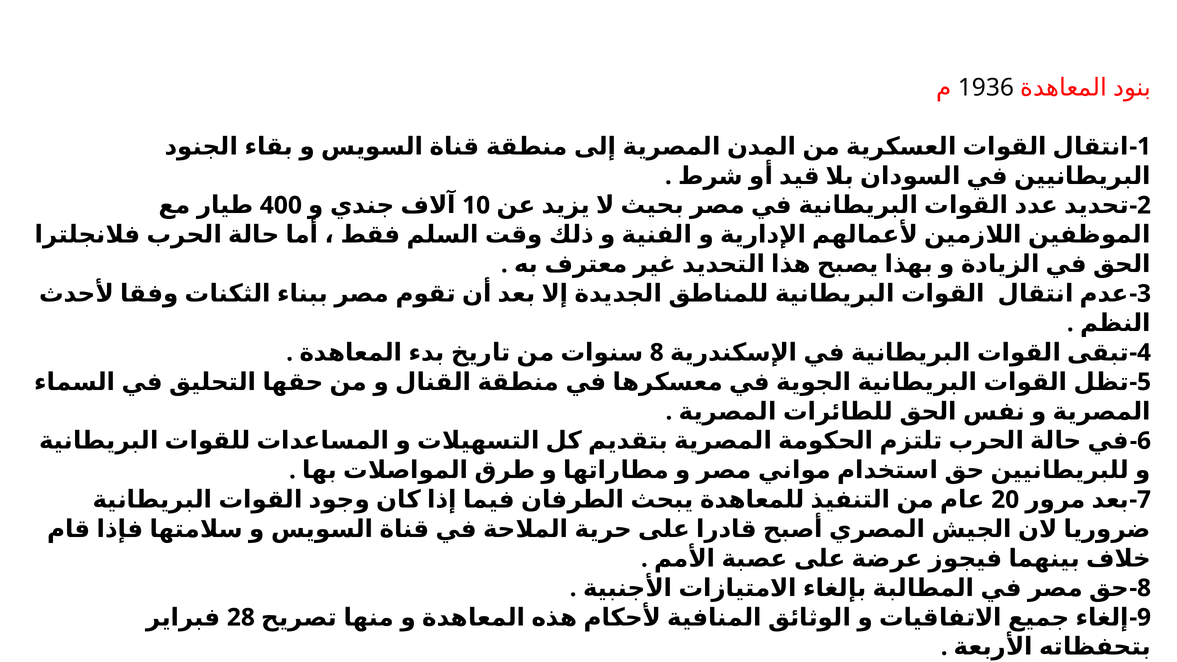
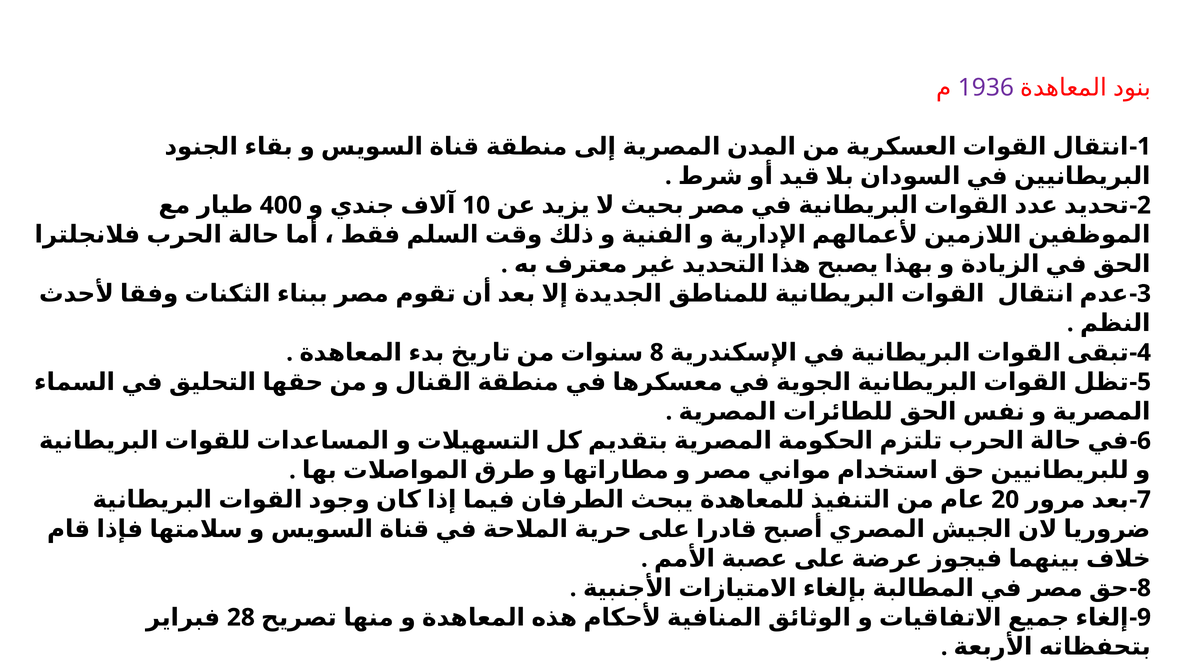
1936 colour: black -> purple
